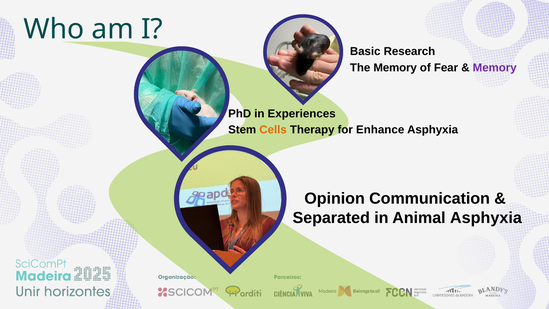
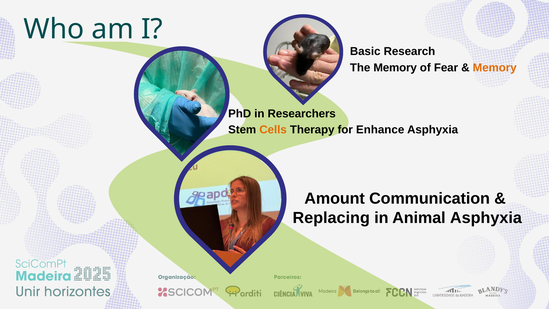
Memory at (495, 68) colour: purple -> orange
Experiences: Experiences -> Researchers
Opinion: Opinion -> Amount
Separated: Separated -> Replacing
